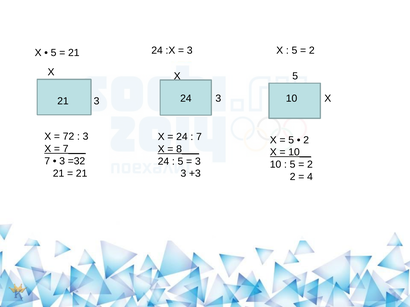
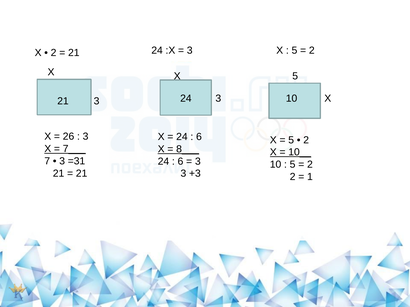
5 at (54, 53): 5 -> 2
72: 72 -> 26
7 at (199, 137): 7 -> 6
=32: =32 -> =31
5 at (180, 162): 5 -> 6
4: 4 -> 1
